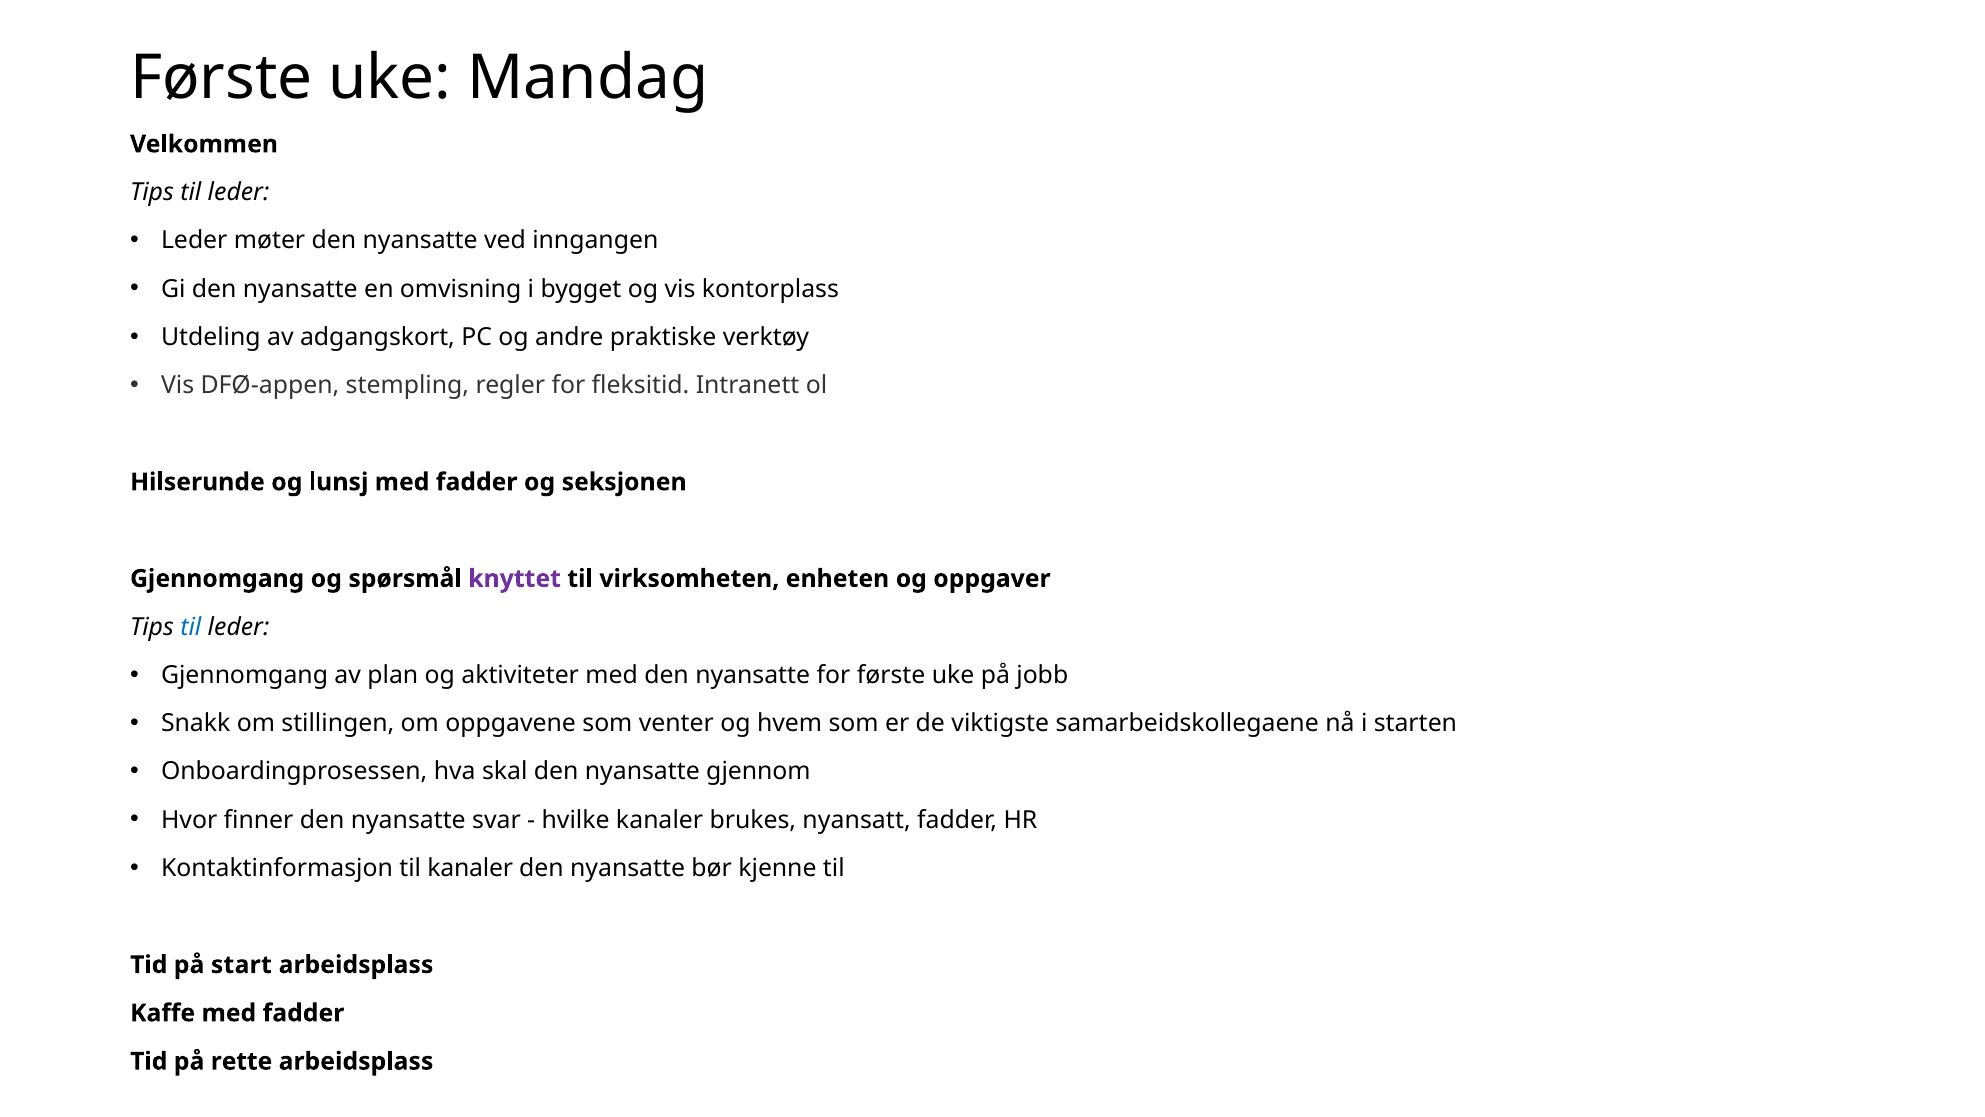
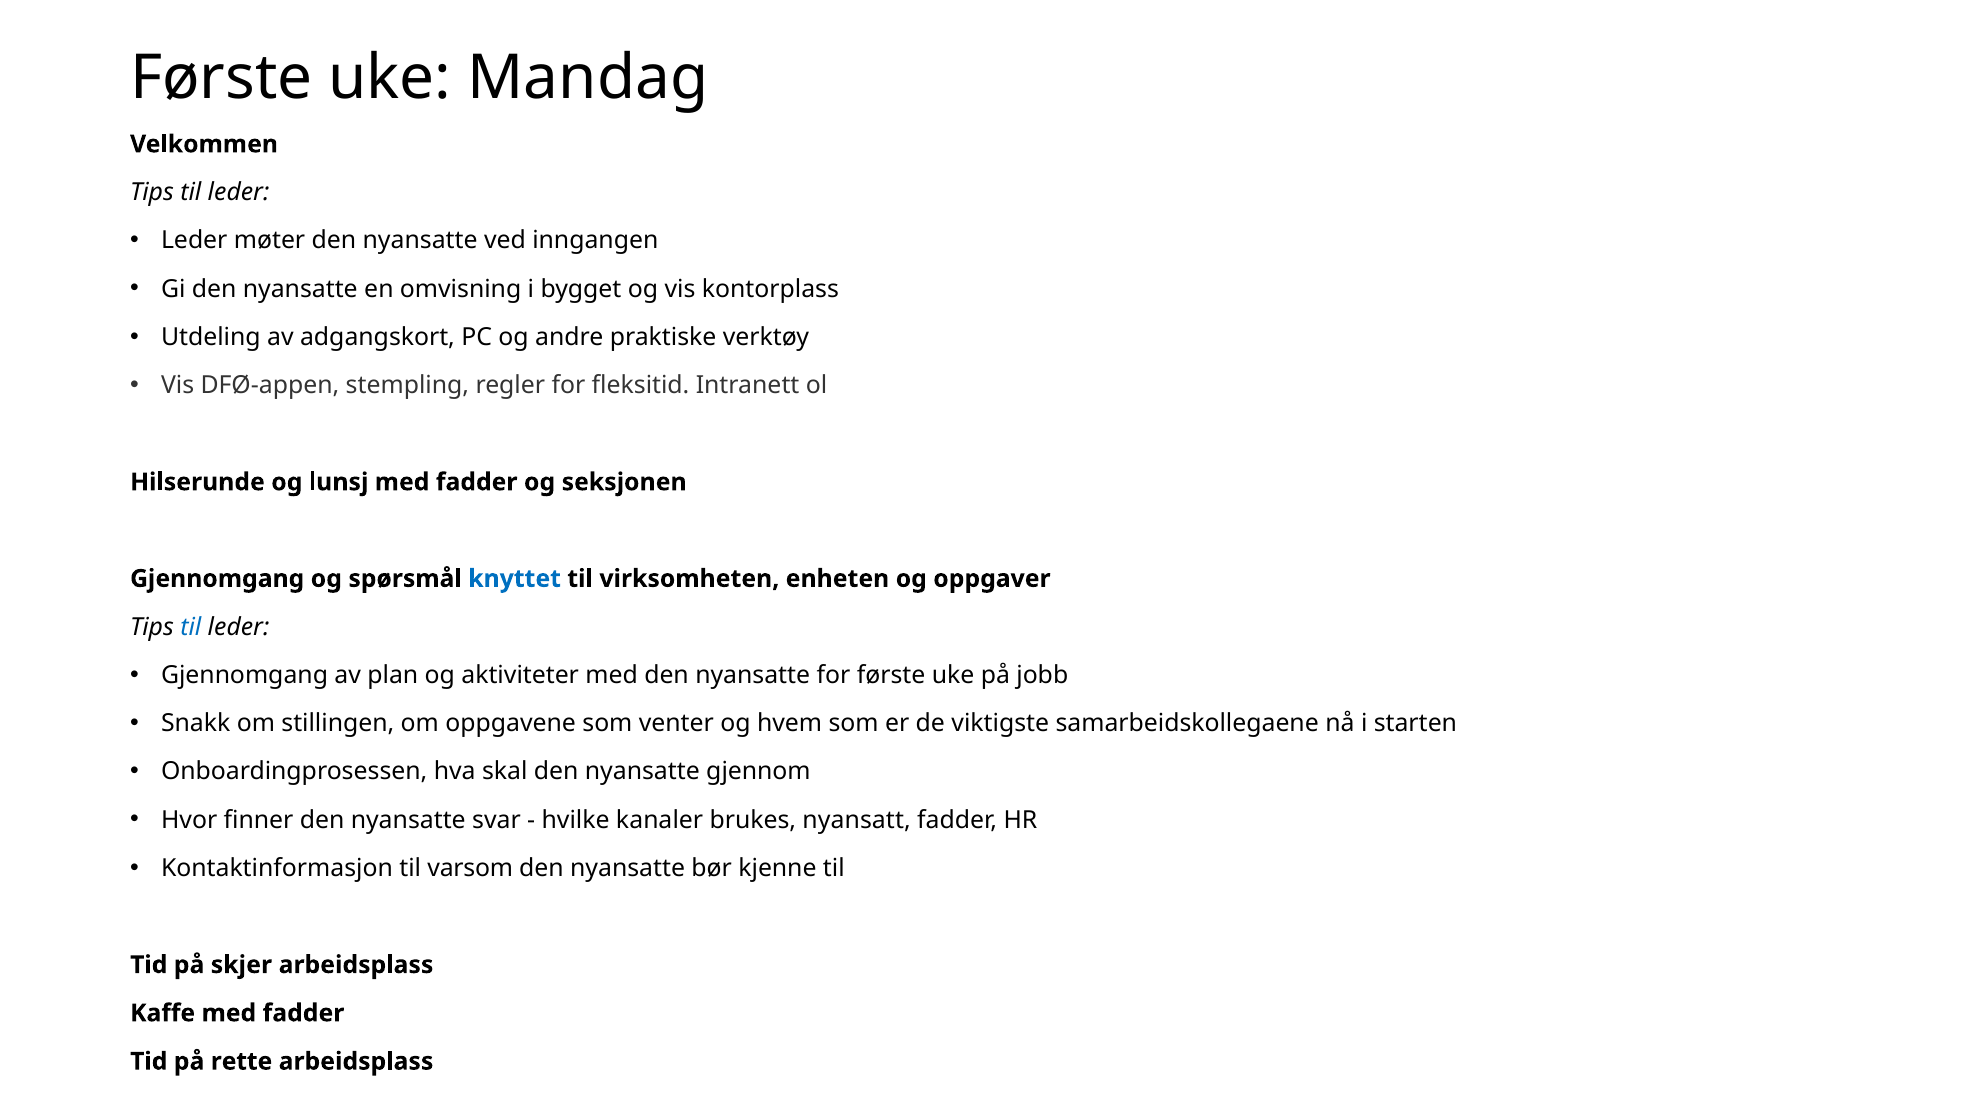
knyttet colour: purple -> blue
til kanaler: kanaler -> varsom
start: start -> skjer
